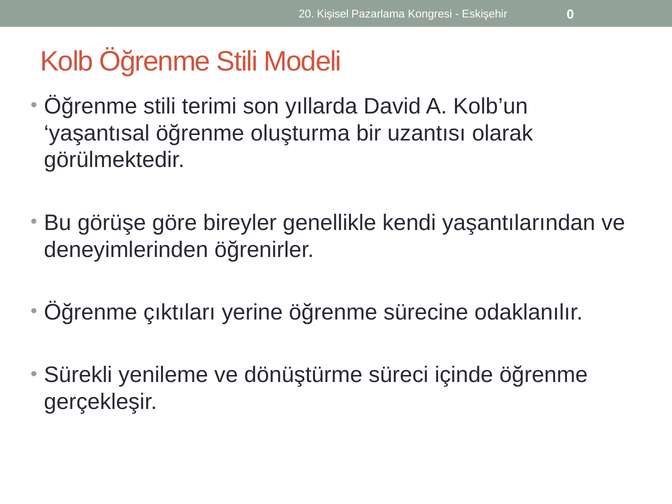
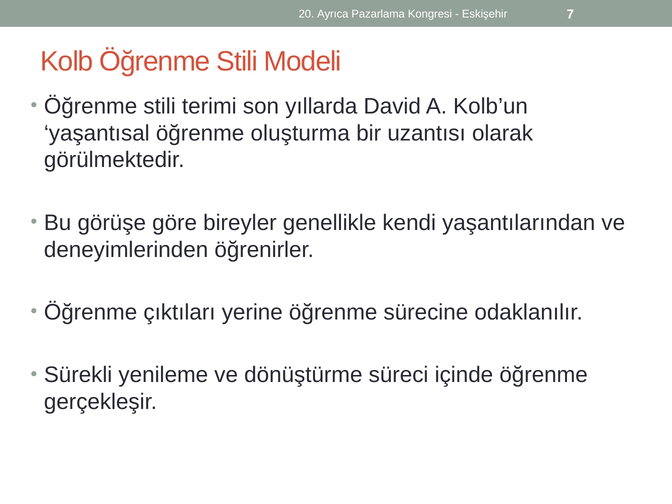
Kişisel: Kişisel -> Ayrıca
0: 0 -> 7
